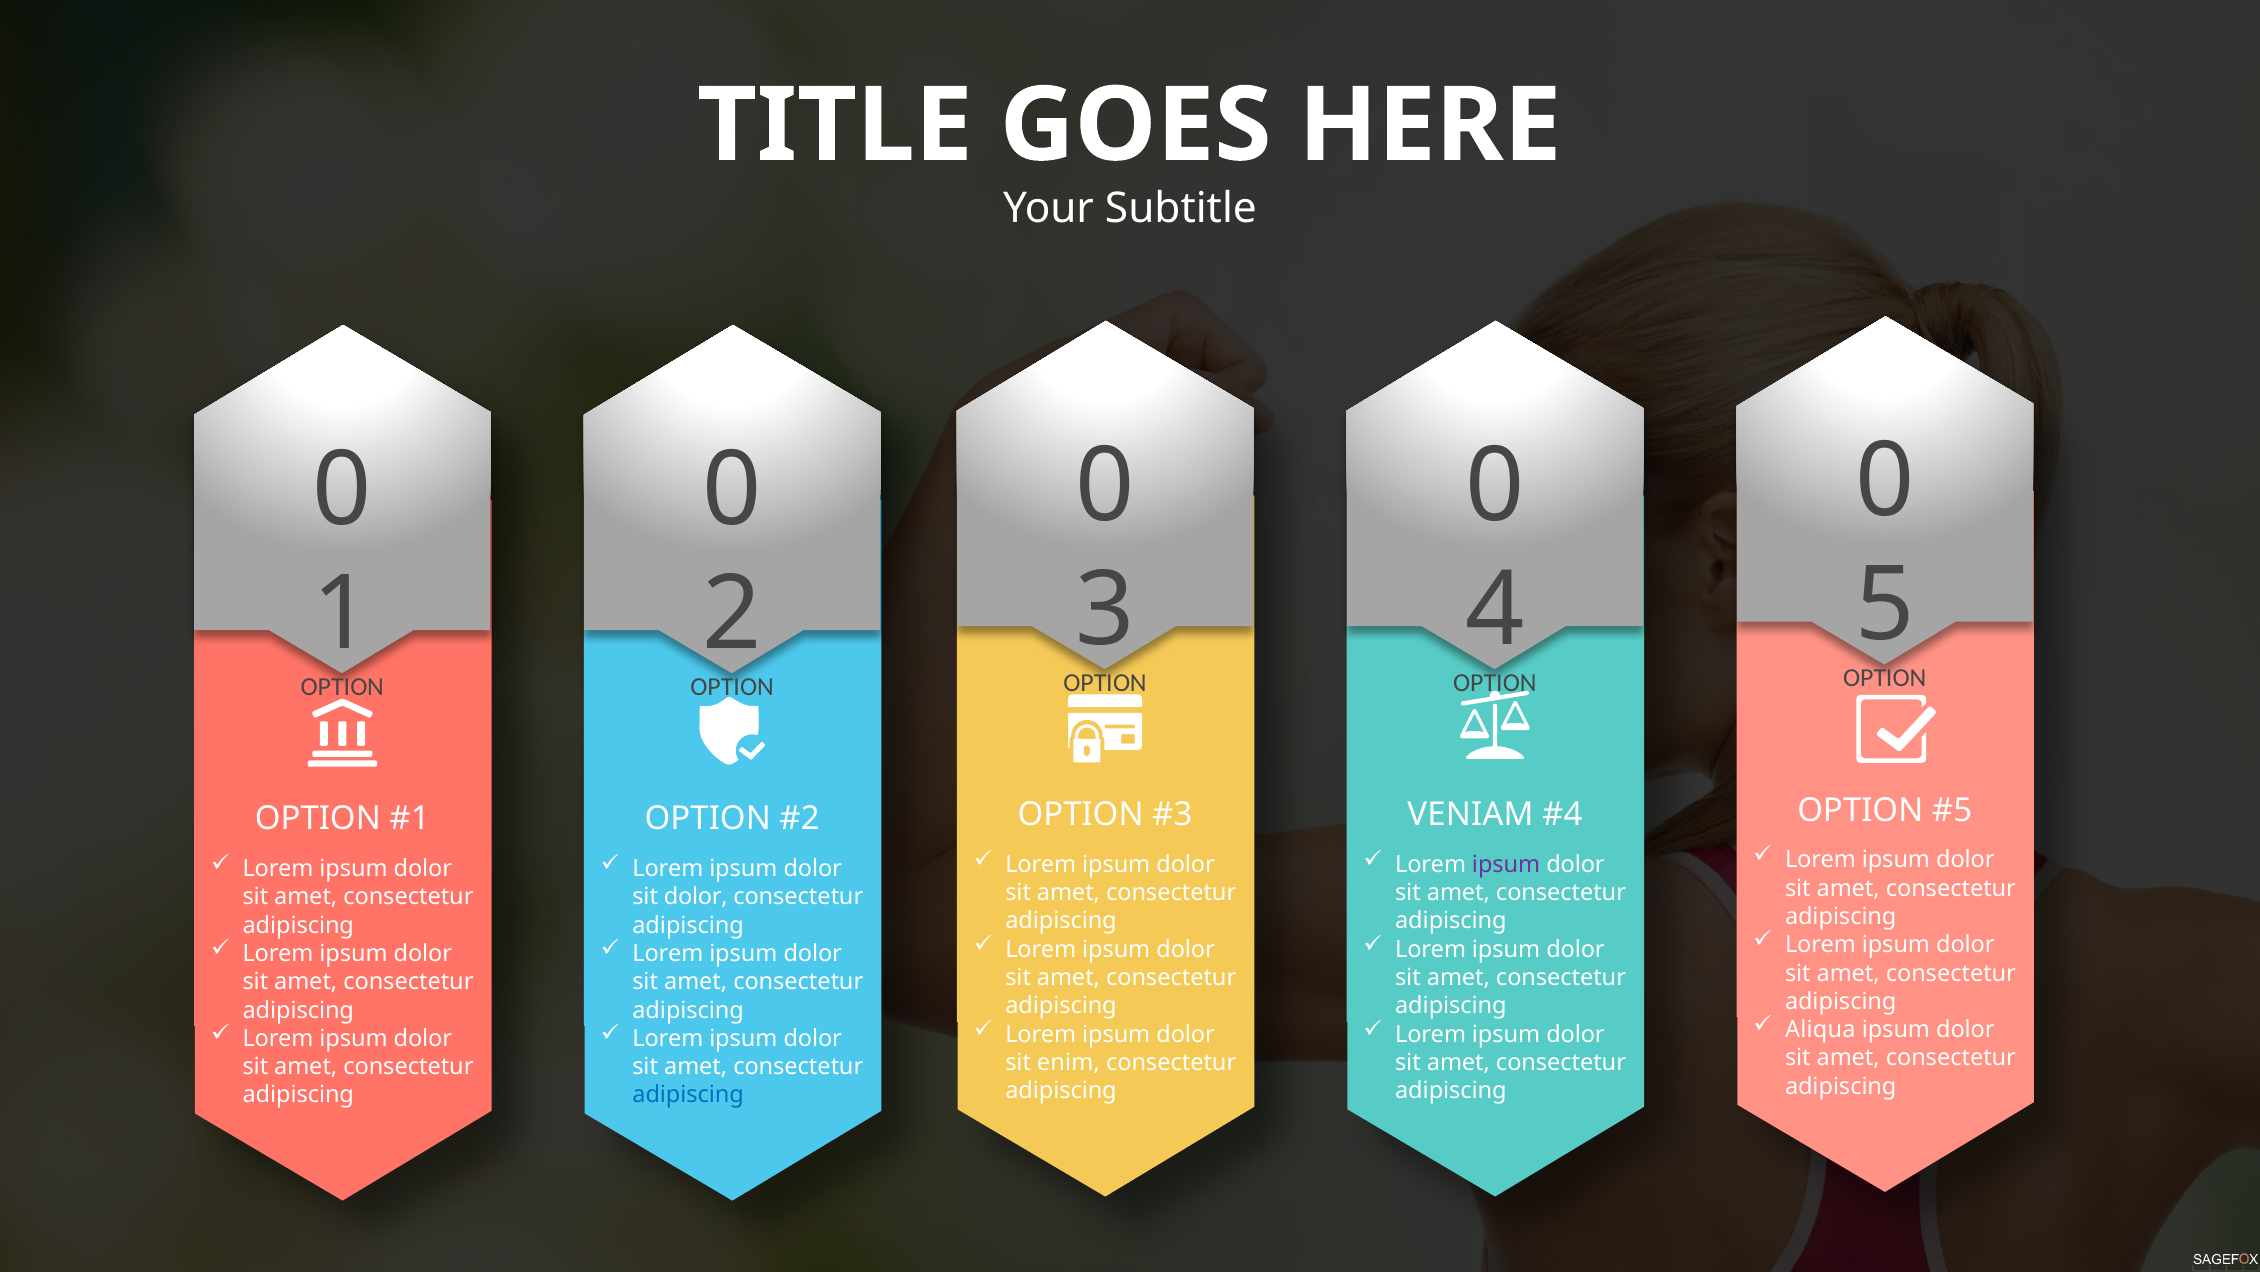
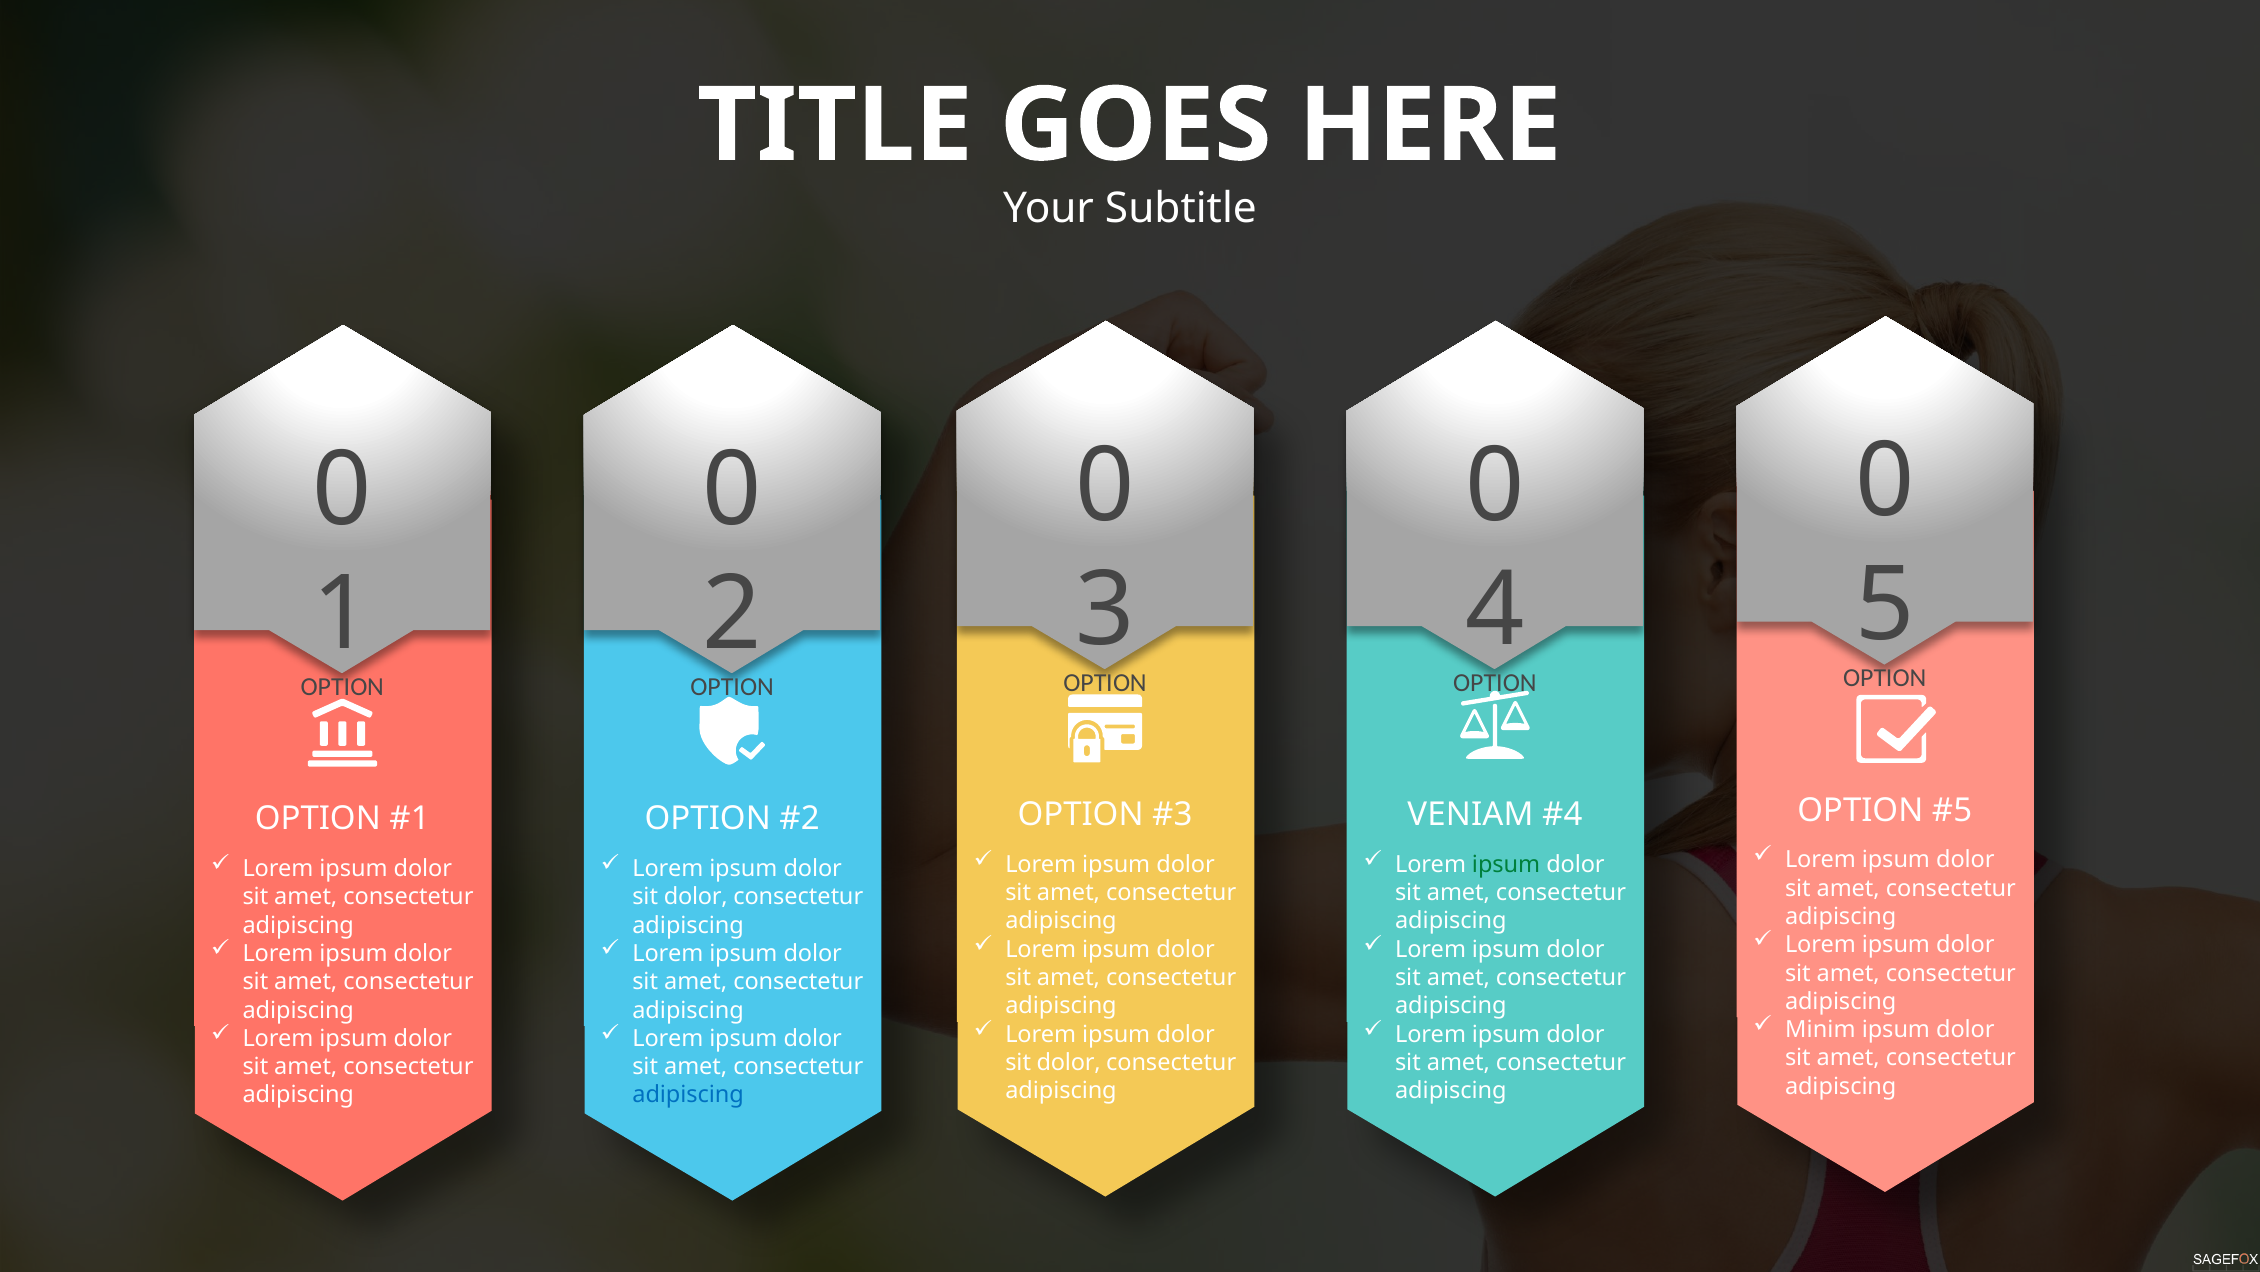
ipsum at (1506, 864) colour: purple -> green
Aliqua: Aliqua -> Minim
enim at (1068, 1062): enim -> dolor
